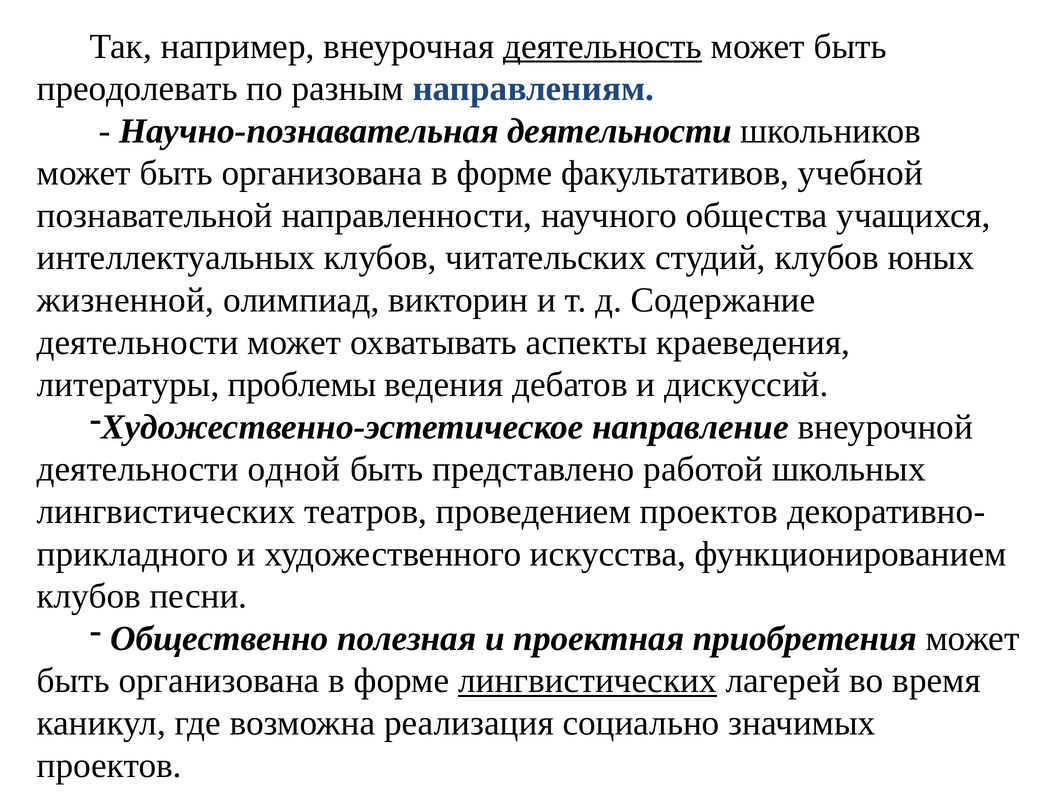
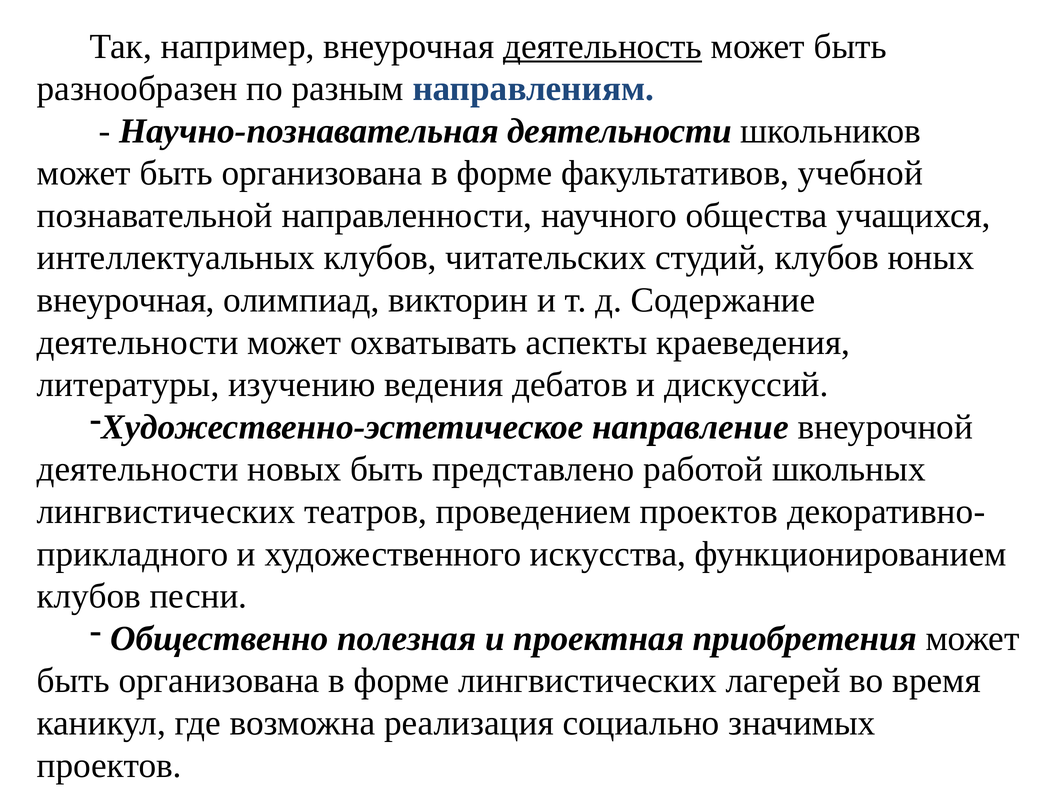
преодолевать: преодолевать -> разнообразен
жизненной at (125, 300): жизненной -> внеурочная
проблемы: проблемы -> изучению
одной: одной -> новых
лингвистических at (588, 681) underline: present -> none
